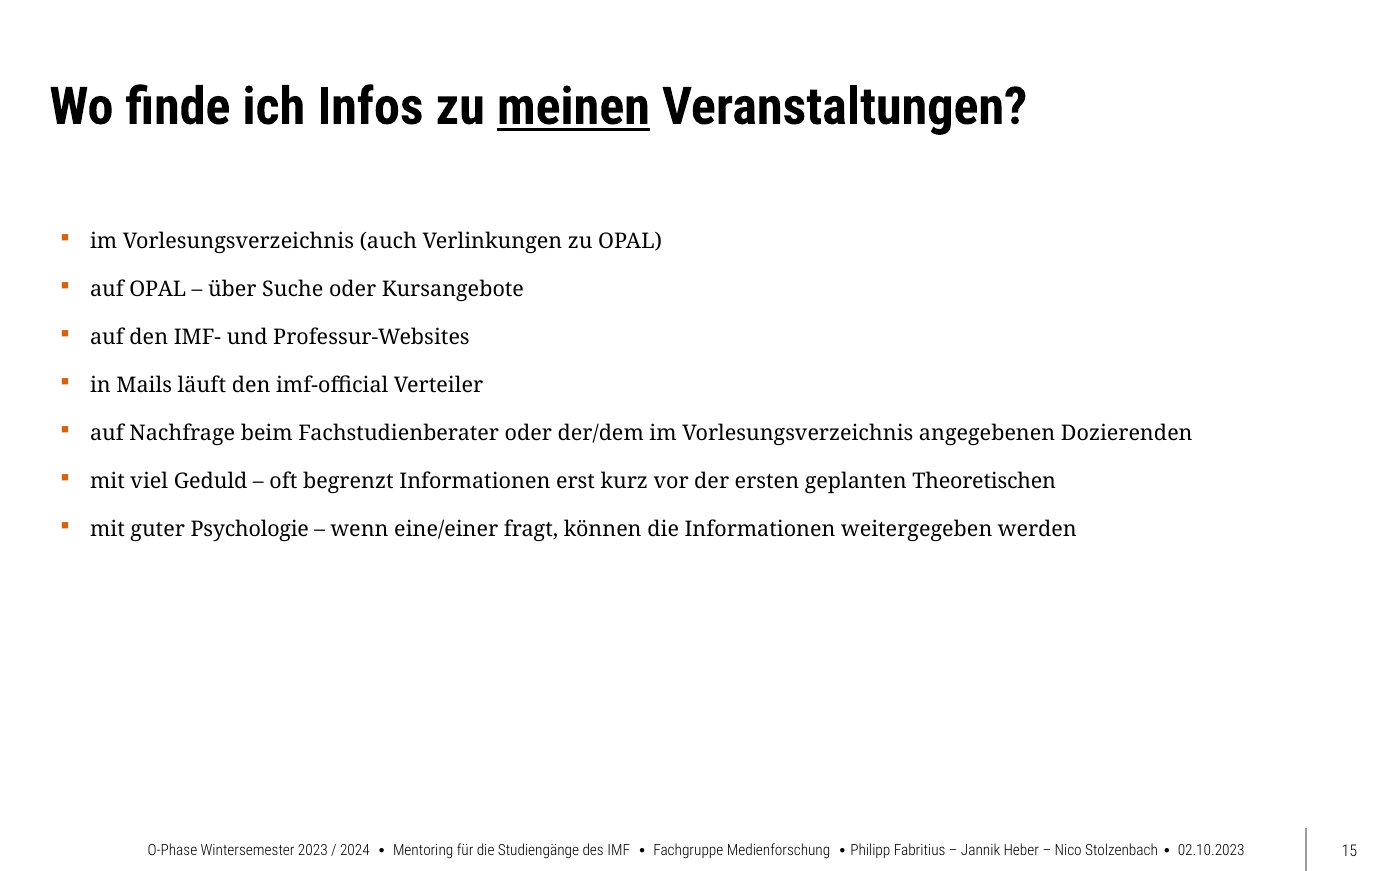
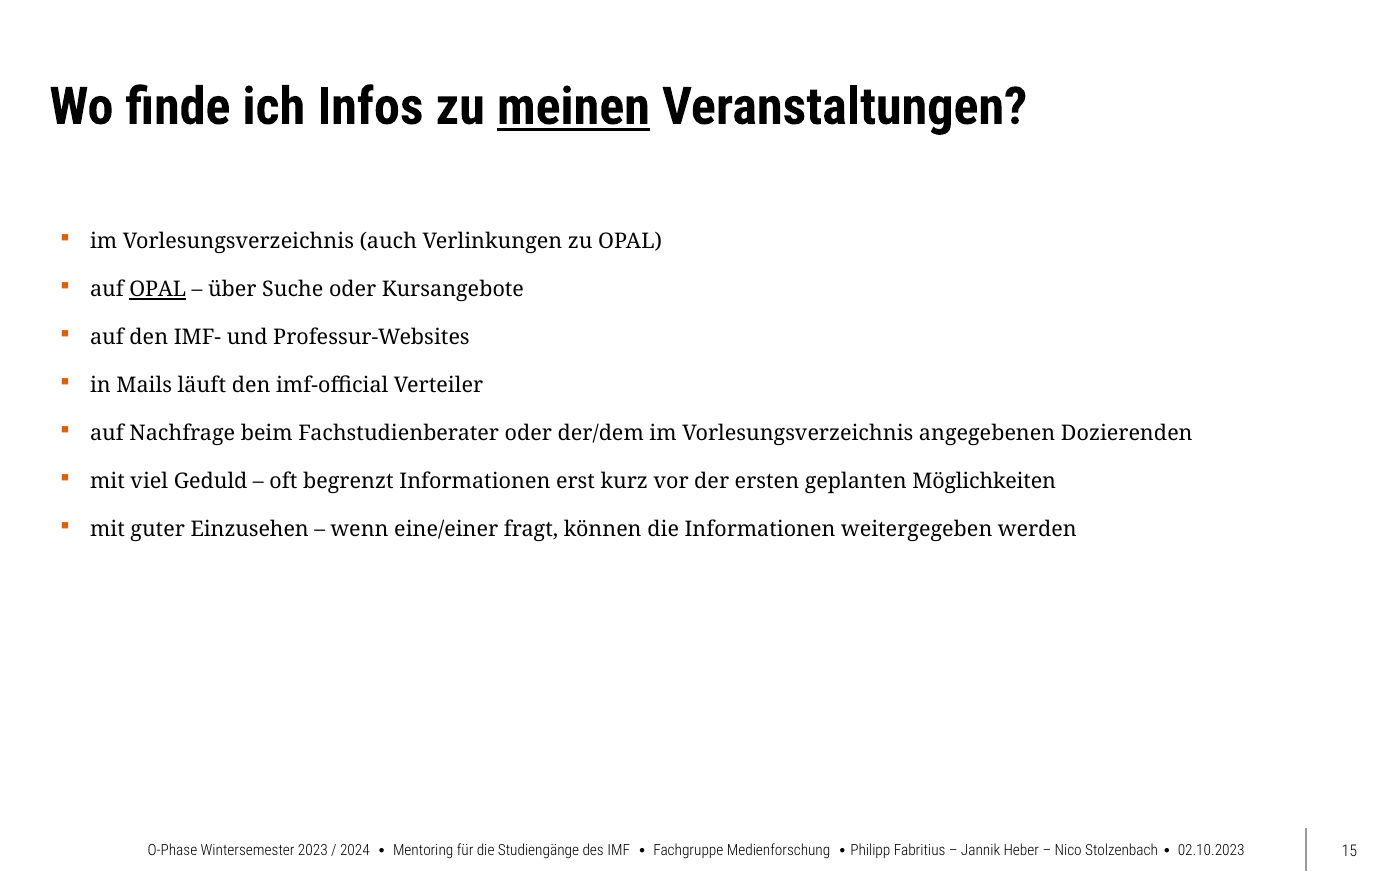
OPAL at (158, 290) underline: none -> present
Theoretischen: Theoretischen -> Möglichkeiten
Psychologie: Psychologie -> Einzusehen
